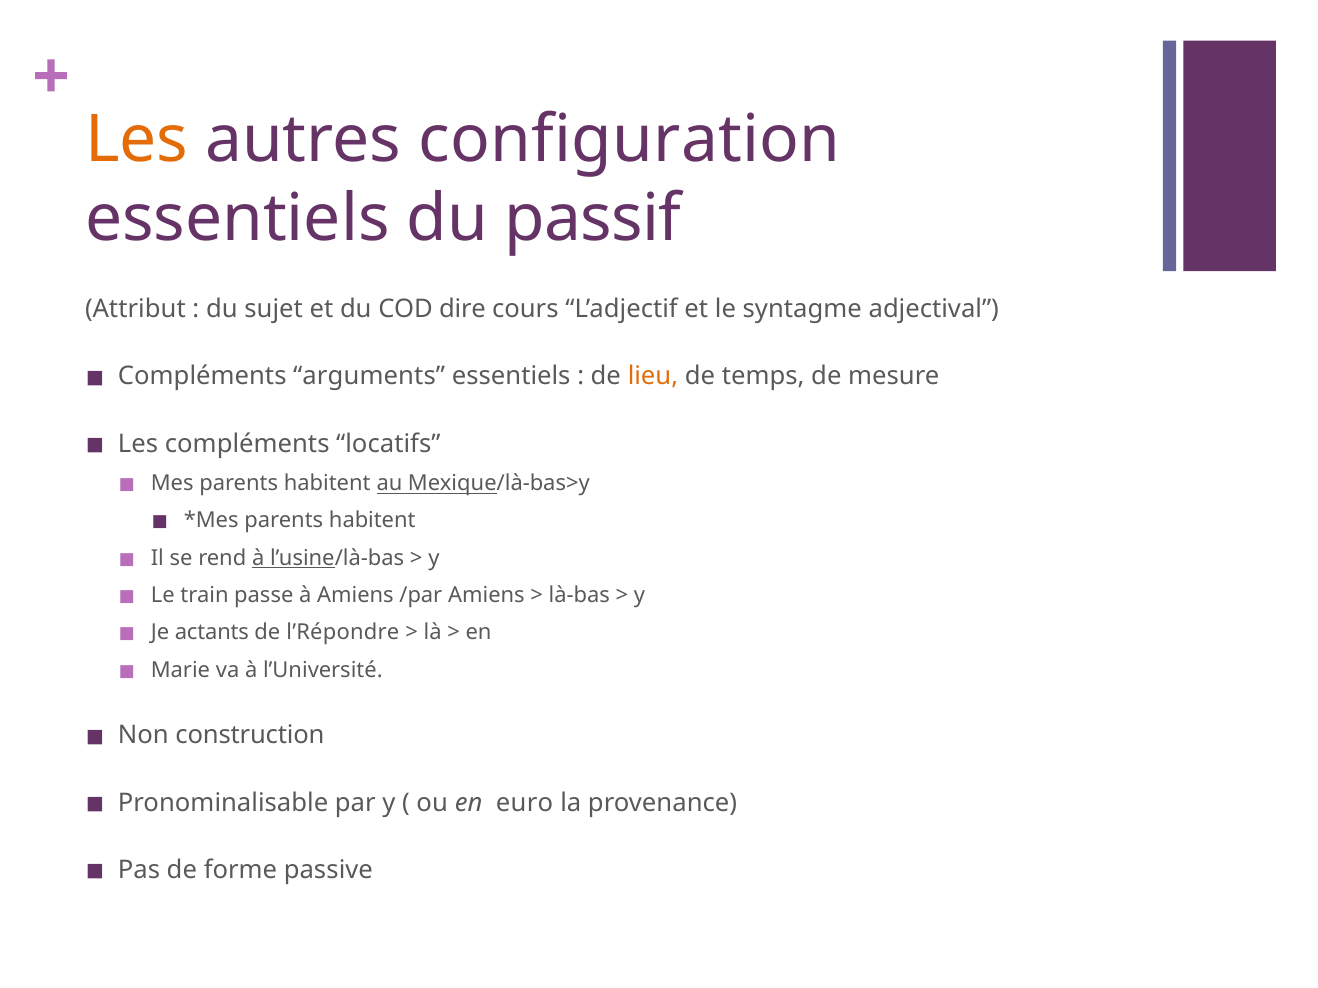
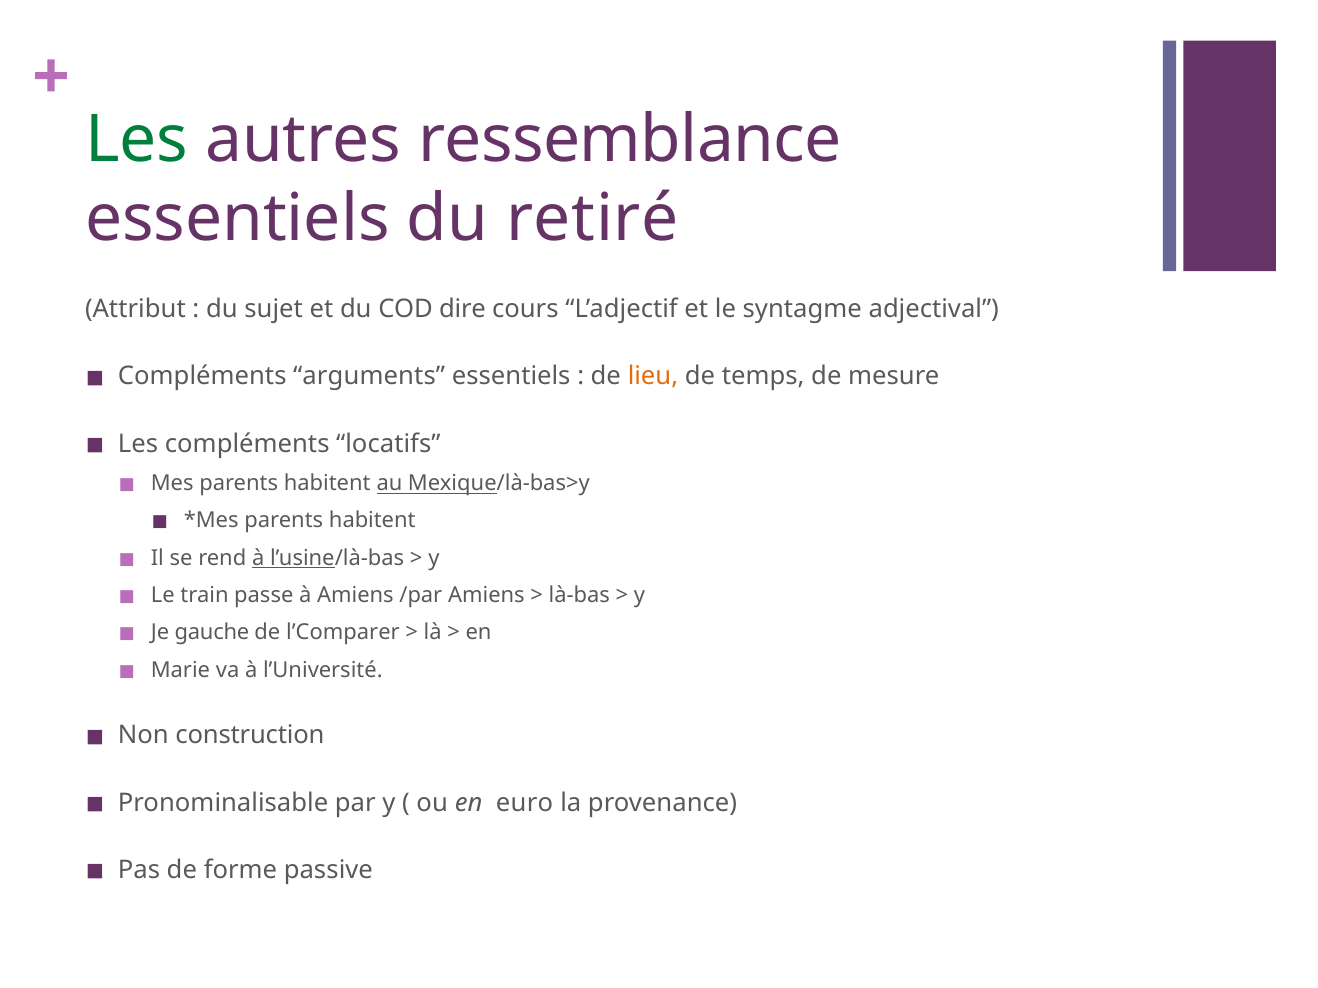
Les at (137, 140) colour: orange -> green
configuration: configuration -> ressemblance
passif: passif -> retiré
actants: actants -> gauche
l’Répondre: l’Répondre -> l’Comparer
